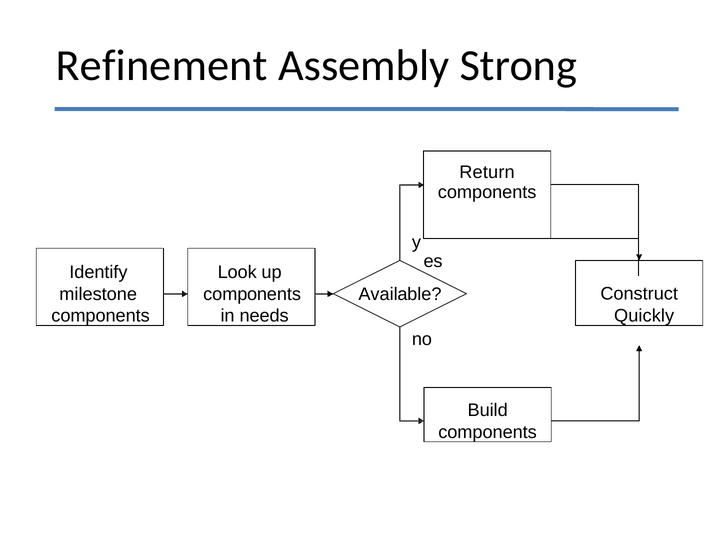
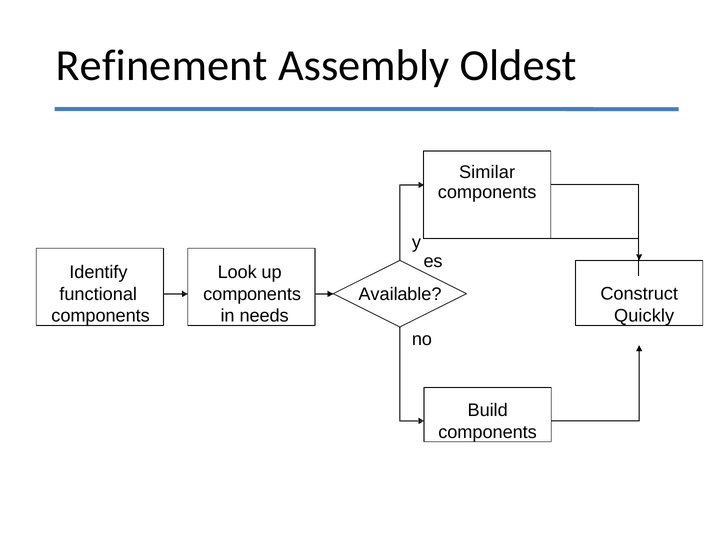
Strong: Strong -> Oldest
Return: Return -> Similar
milestone: milestone -> functional
